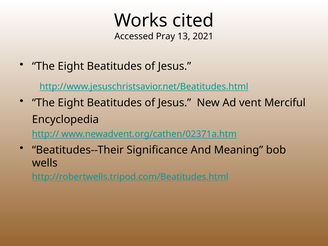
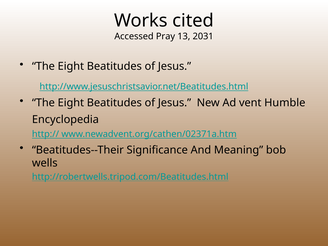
2021: 2021 -> 2031
Merciful: Merciful -> Humble
